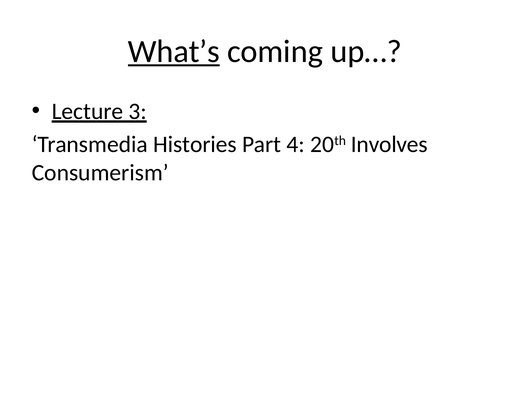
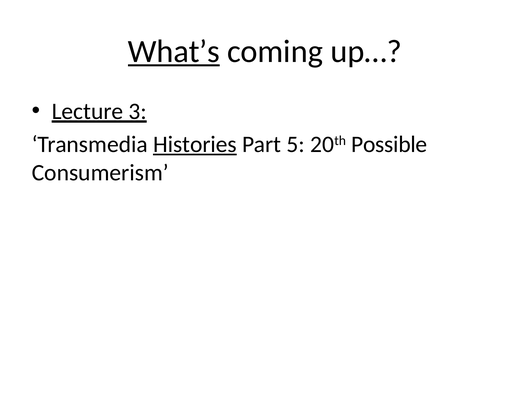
Histories underline: none -> present
4: 4 -> 5
Involves: Involves -> Possible
